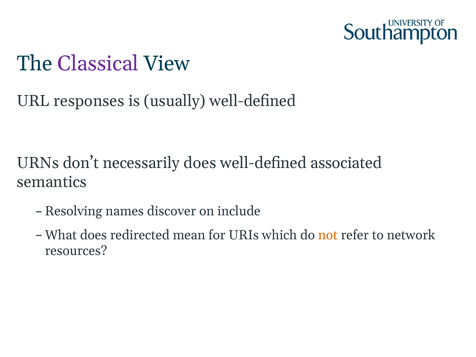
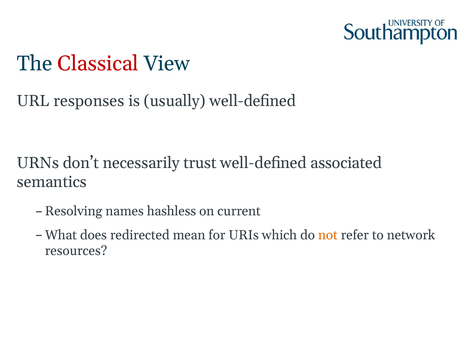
Classical colour: purple -> red
necessarily does: does -> trust
discover: discover -> hashless
include: include -> current
